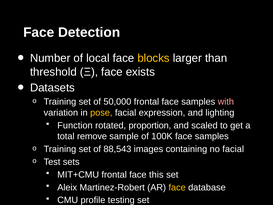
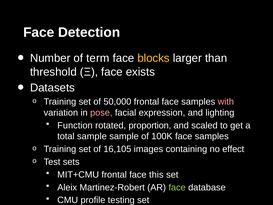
local: local -> term
pose colour: yellow -> pink
total remove: remove -> sample
88,543: 88,543 -> 16,105
no facial: facial -> effect
face at (177, 187) colour: yellow -> light green
